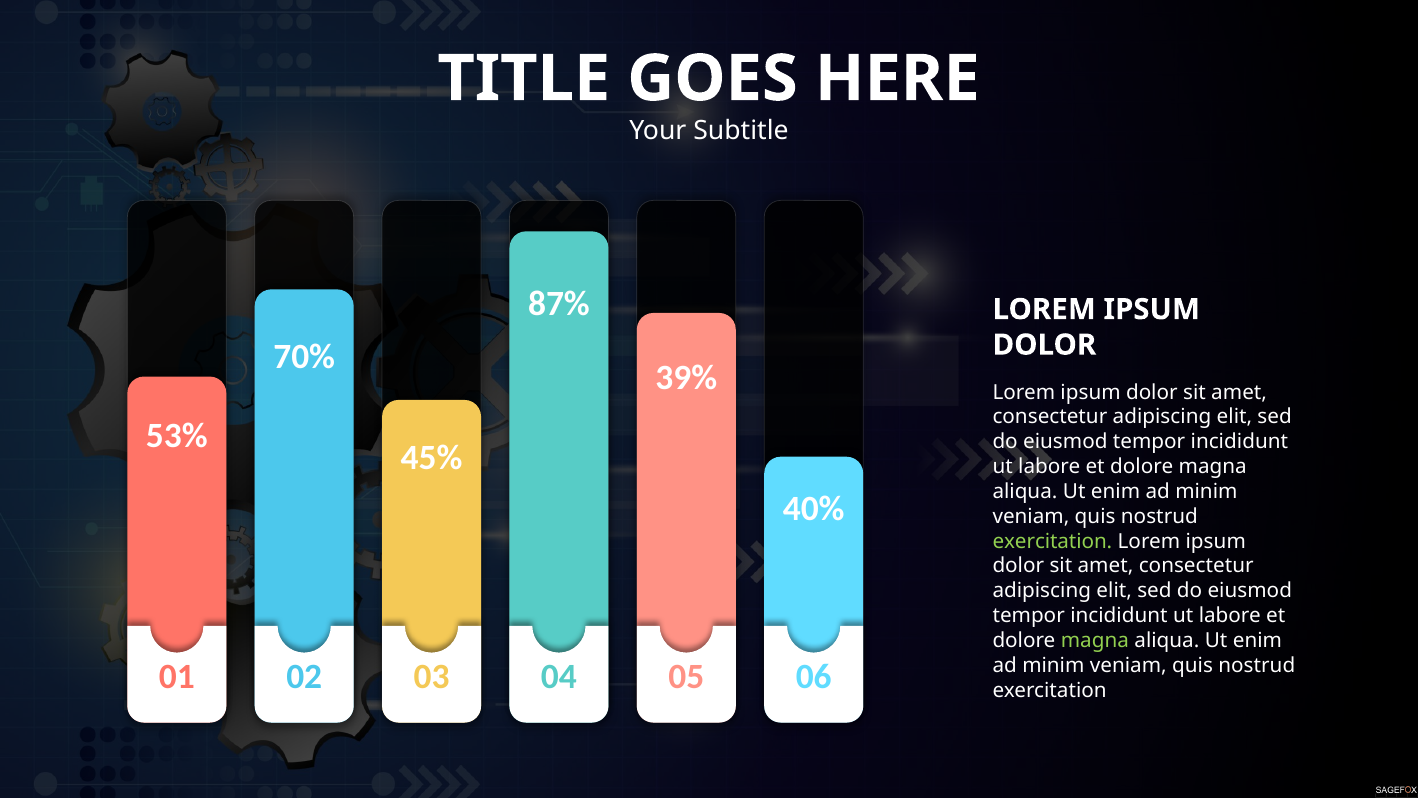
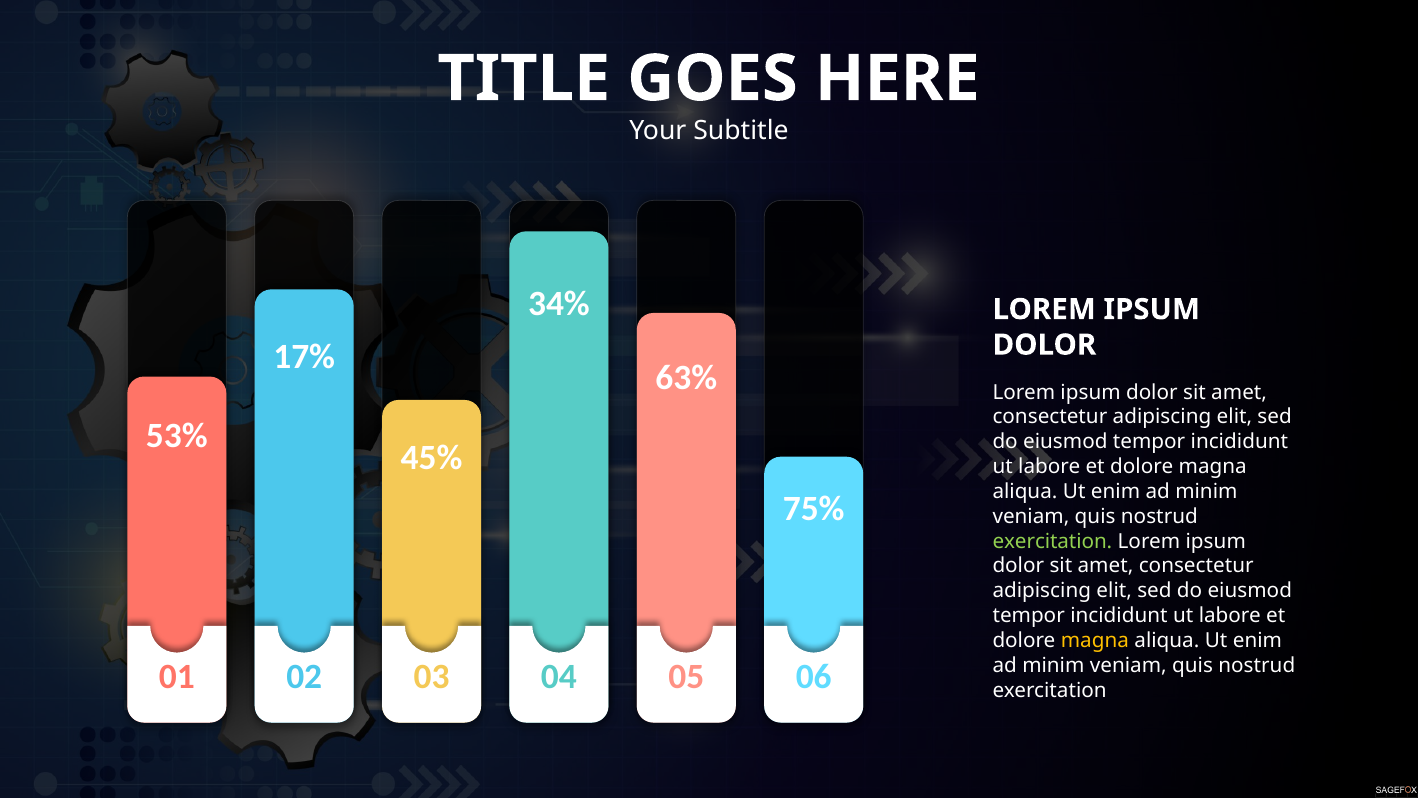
87%: 87% -> 34%
70%: 70% -> 17%
39%: 39% -> 63%
40%: 40% -> 75%
magna at (1095, 640) colour: light green -> yellow
